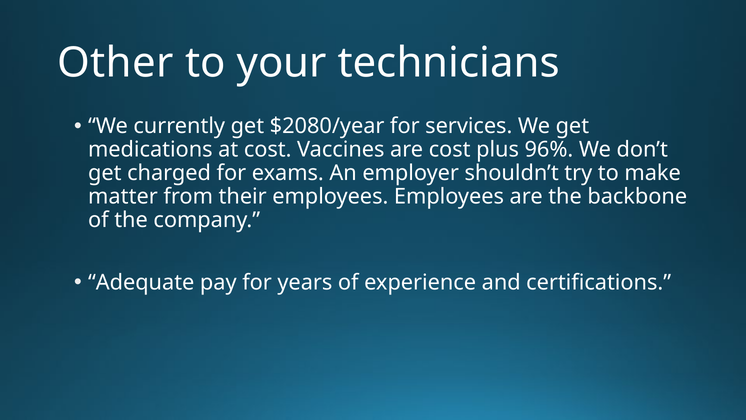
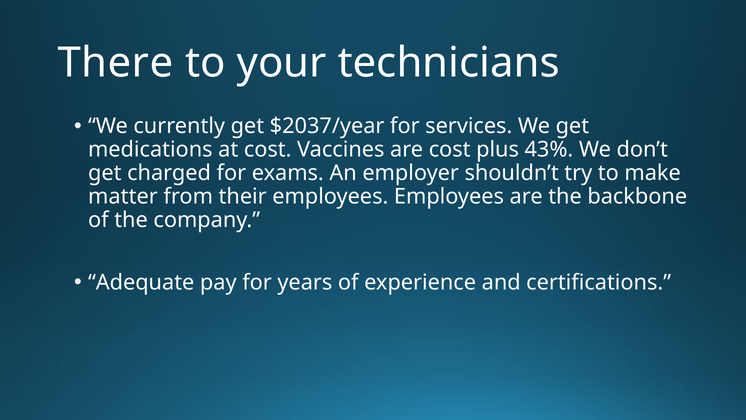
Other: Other -> There
$2080/year: $2080/year -> $2037/year
96%: 96% -> 43%
